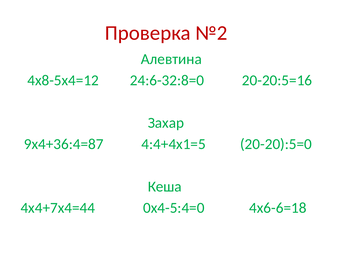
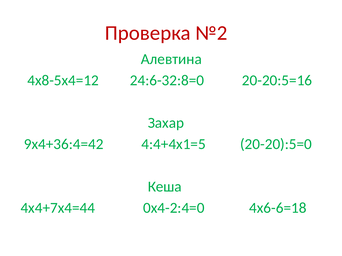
9х4+36:4=87: 9х4+36:4=87 -> 9х4+36:4=42
0х4-5:4=0: 0х4-5:4=0 -> 0х4-2:4=0
